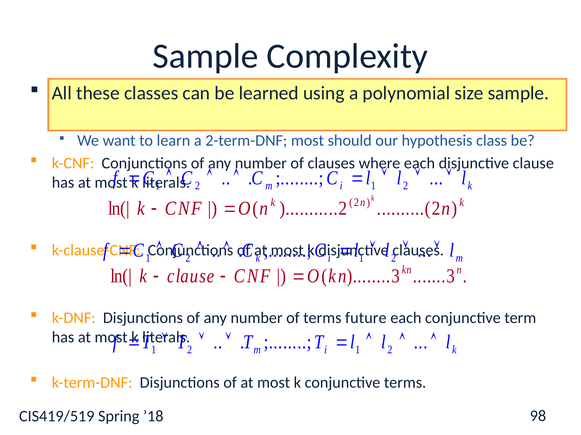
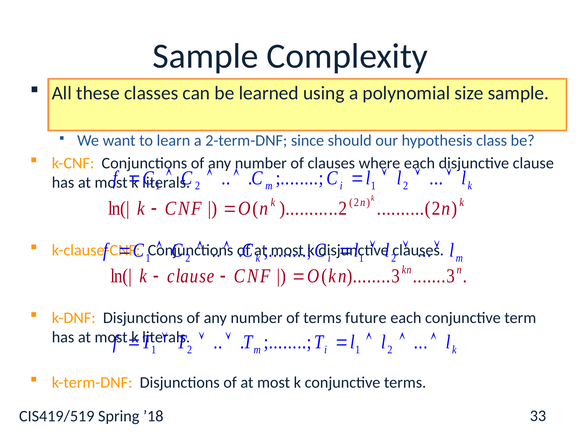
2-term-DNF most: most -> since
98: 98 -> 33
